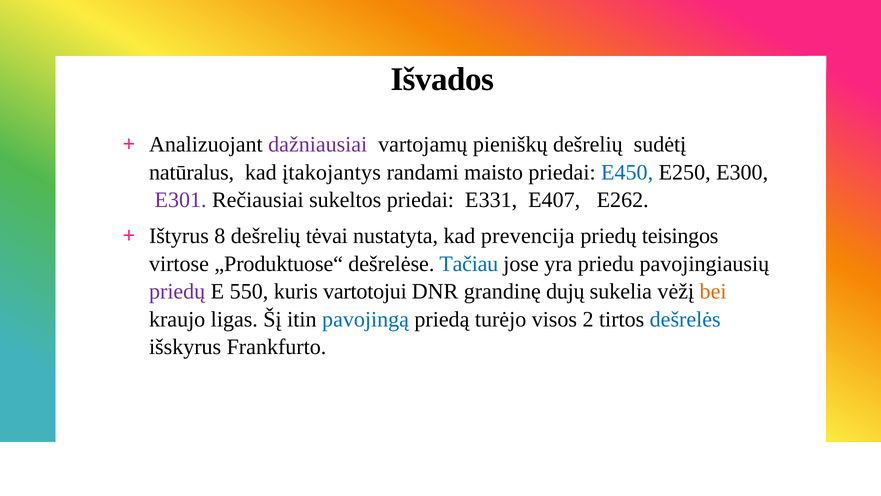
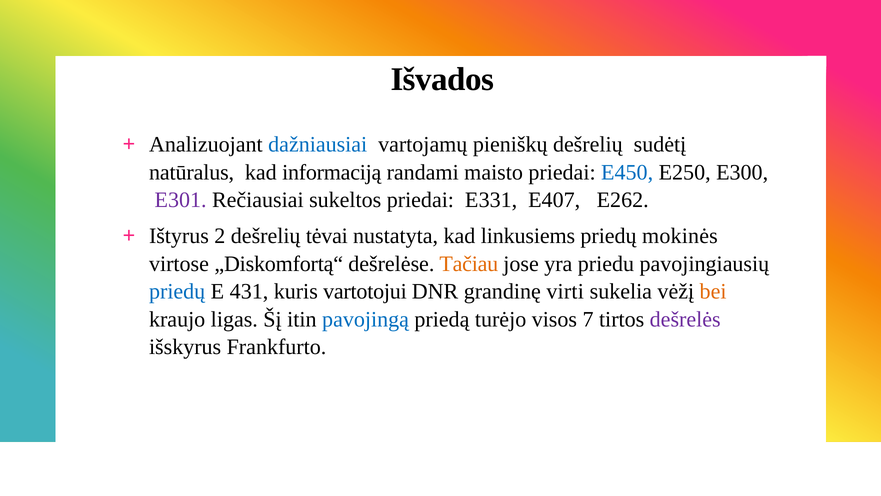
dažniausiai colour: purple -> blue
įtakojantys: įtakojantys -> informaciją
8: 8 -> 2
prevencija: prevencija -> linkusiems
teisingos: teisingos -> mokinės
„Produktuose“: „Produktuose“ -> „Diskomfortą“
Tačiau colour: blue -> orange
priedų at (177, 291) colour: purple -> blue
550: 550 -> 431
dujų: dujų -> virti
2: 2 -> 7
dešrelės colour: blue -> purple
